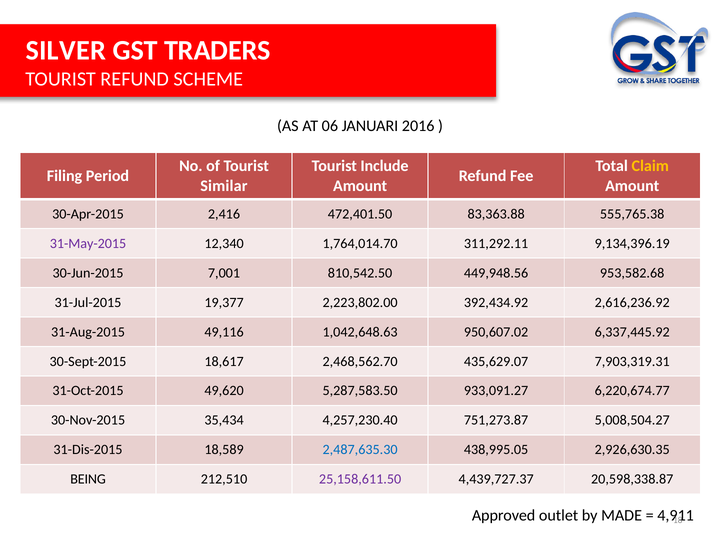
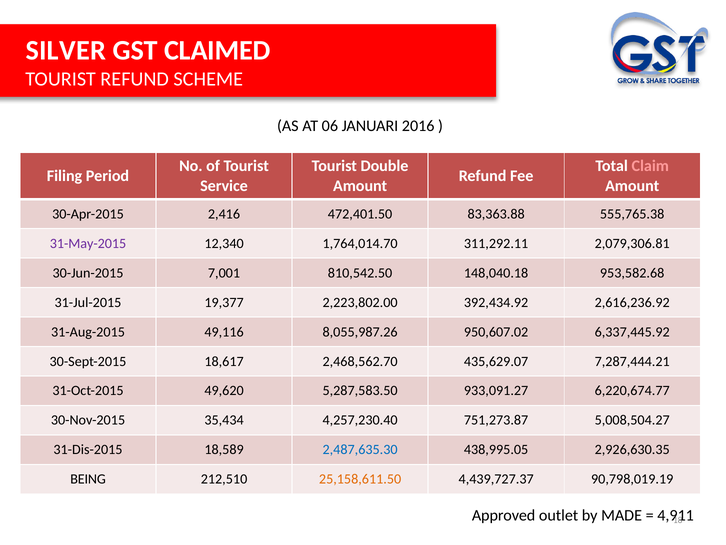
TRADERS: TRADERS -> CLAIMED
Include: Include -> Double
Claim colour: yellow -> pink
Similar: Similar -> Service
9,134,396.19: 9,134,396.19 -> 2,079,306.81
449,948.56: 449,948.56 -> 148,040.18
1,042,648.63: 1,042,648.63 -> 8,055,987.26
7,903,319.31: 7,903,319.31 -> 7,287,444.21
25,158,611.50 colour: purple -> orange
20,598,338.87: 20,598,338.87 -> 90,798,019.19
